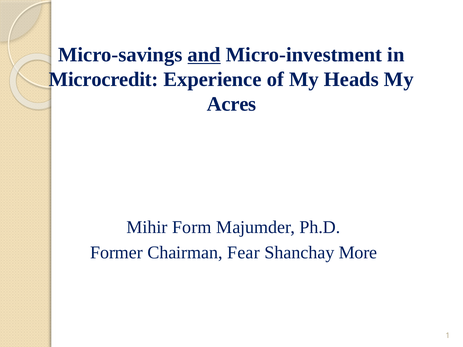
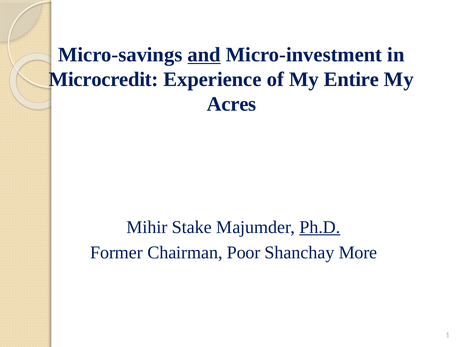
Heads: Heads -> Entire
Form: Form -> Stake
Ph.D underline: none -> present
Fear: Fear -> Poor
